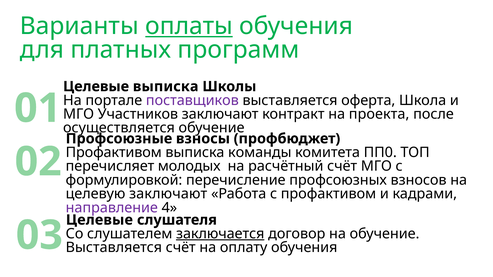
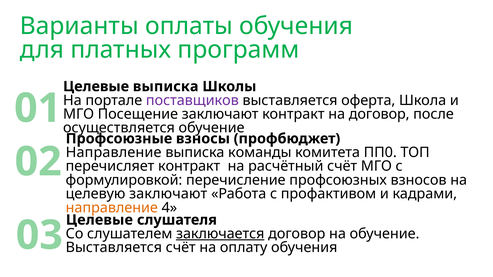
оплаты underline: present -> none
Участников: Участников -> Посещение
на проекта: проекта -> договор
Профактивом at (114, 153): Профактивом -> Направление
перечисляет молодых: молодых -> контракт
направление at (112, 208) colour: purple -> orange
